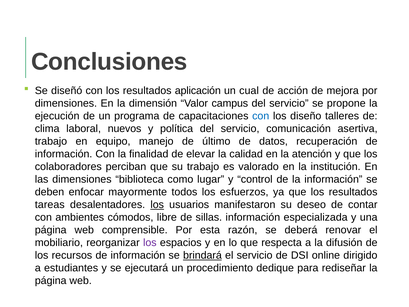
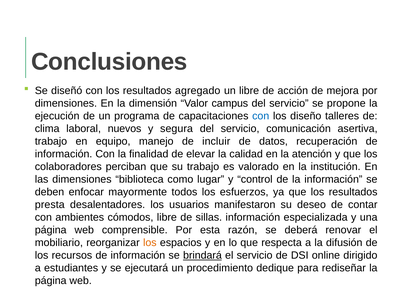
aplicación: aplicación -> agregado
un cual: cual -> libre
política: política -> segura
último: último -> incluir
tareas: tareas -> presta
los at (157, 205) underline: present -> none
los at (150, 243) colour: purple -> orange
